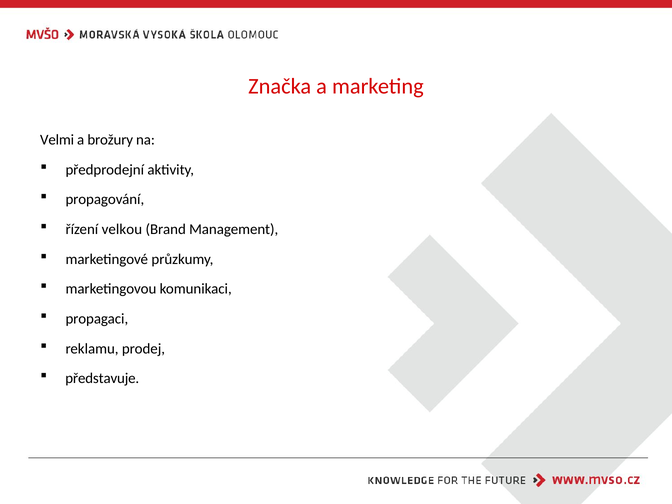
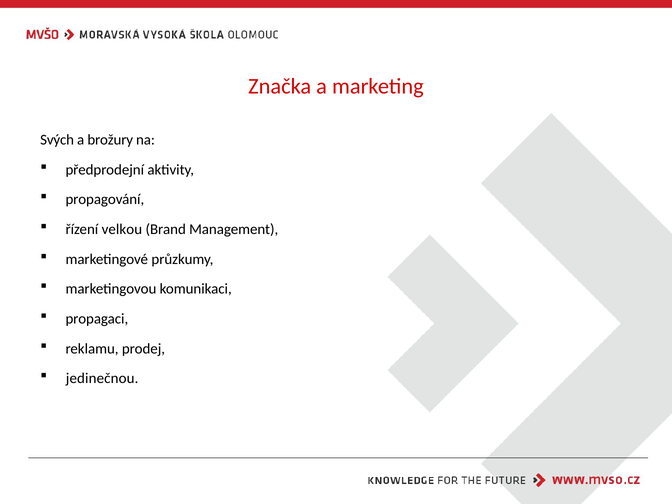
Velmi: Velmi -> Svých
představuje: představuje -> jedinečnou
